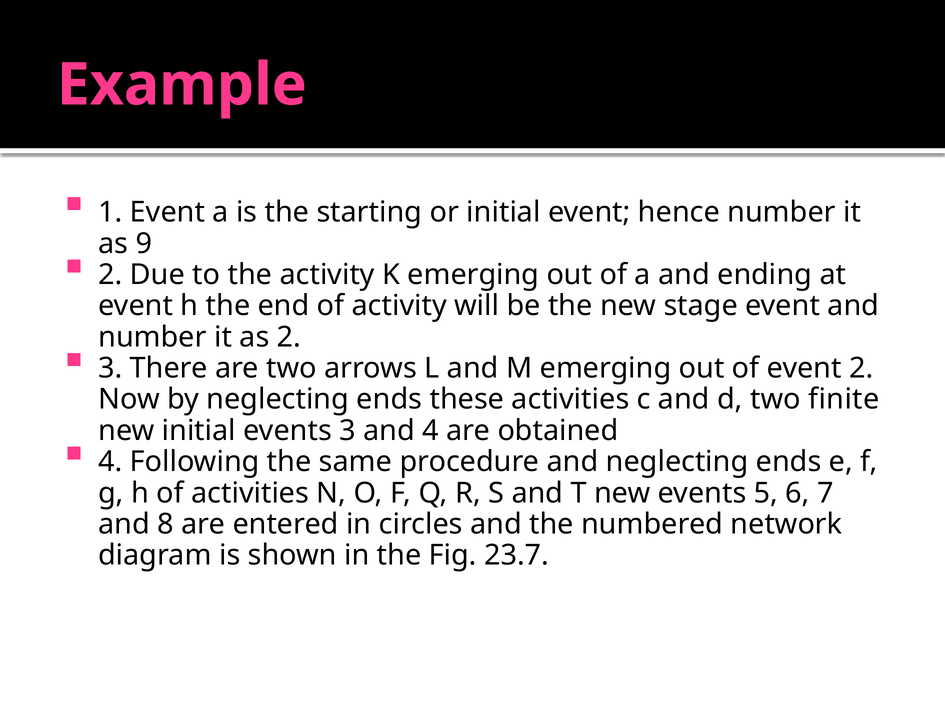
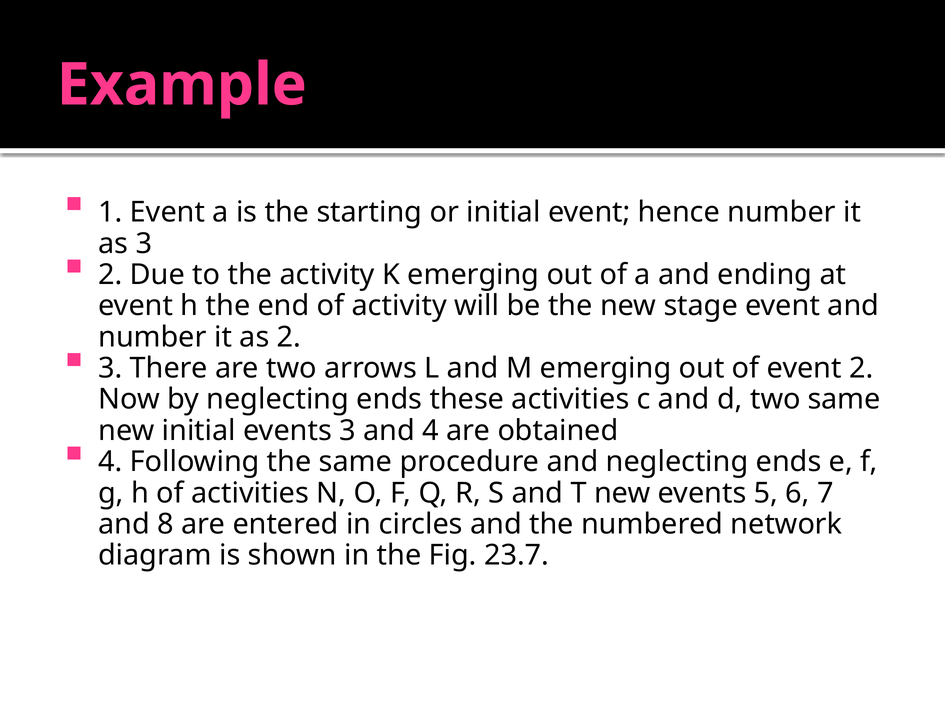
as 9: 9 -> 3
two finite: finite -> same
